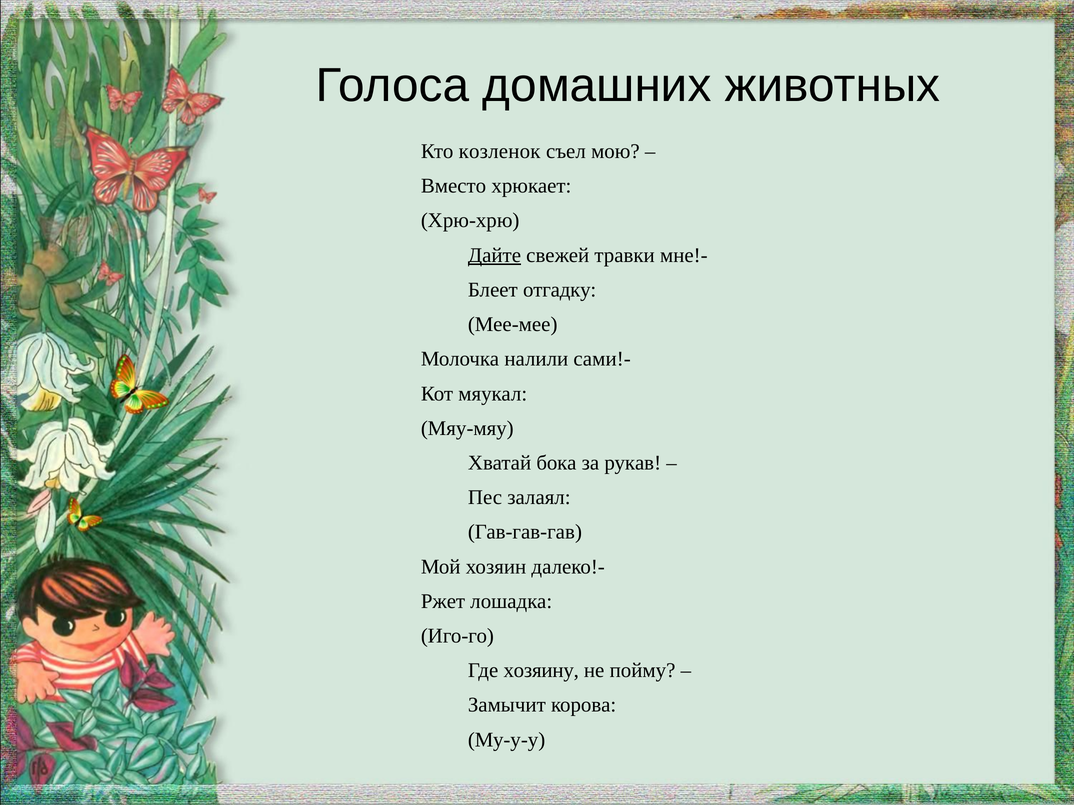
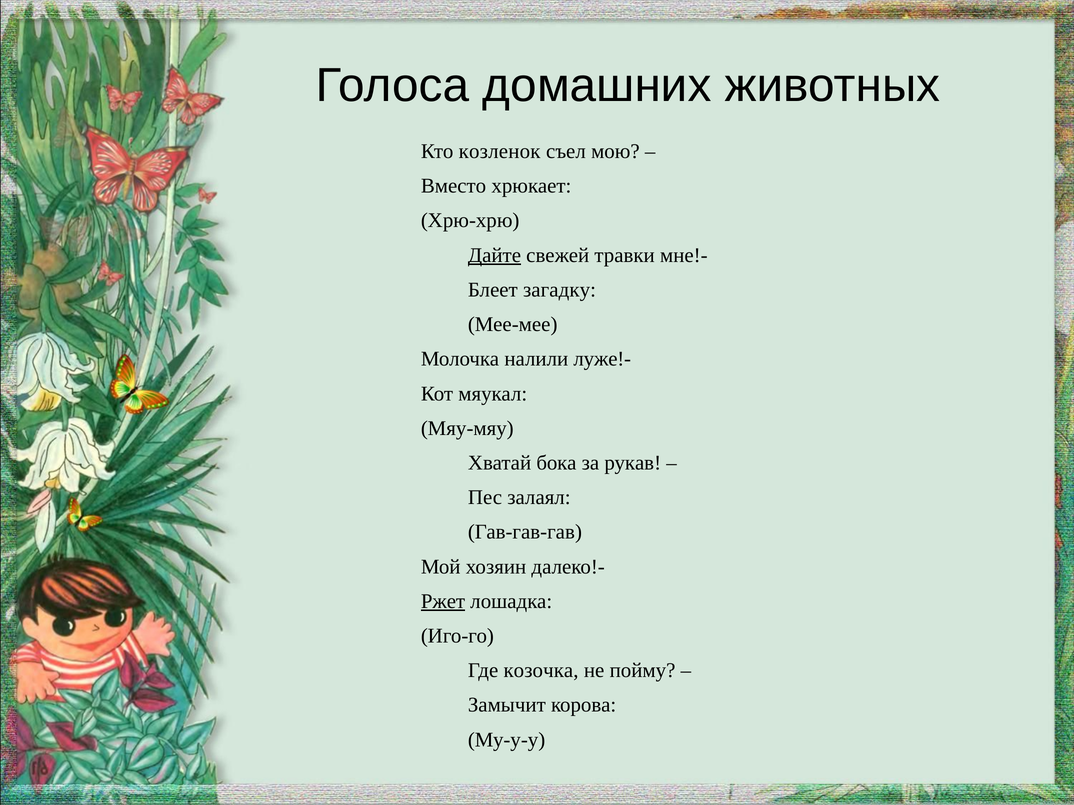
отгадку: отгадку -> загадку
сами!-: сами!- -> луже!-
Ржет underline: none -> present
хозяину: хозяину -> козочка
